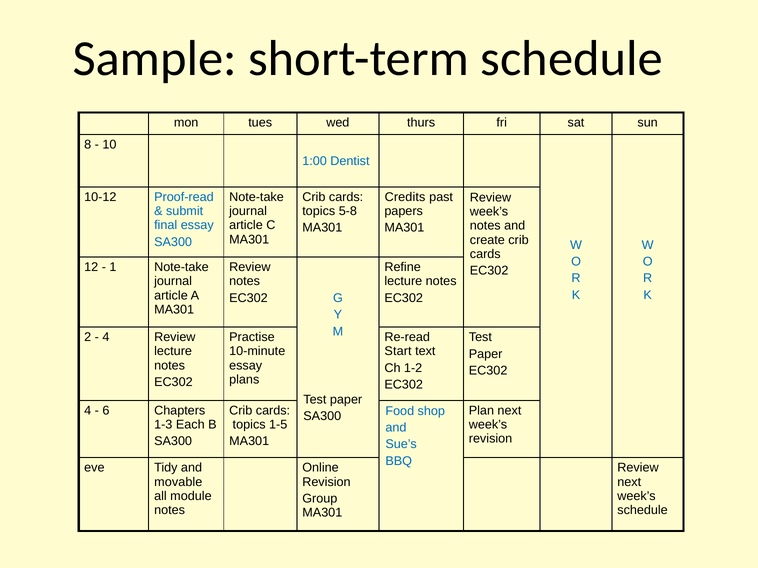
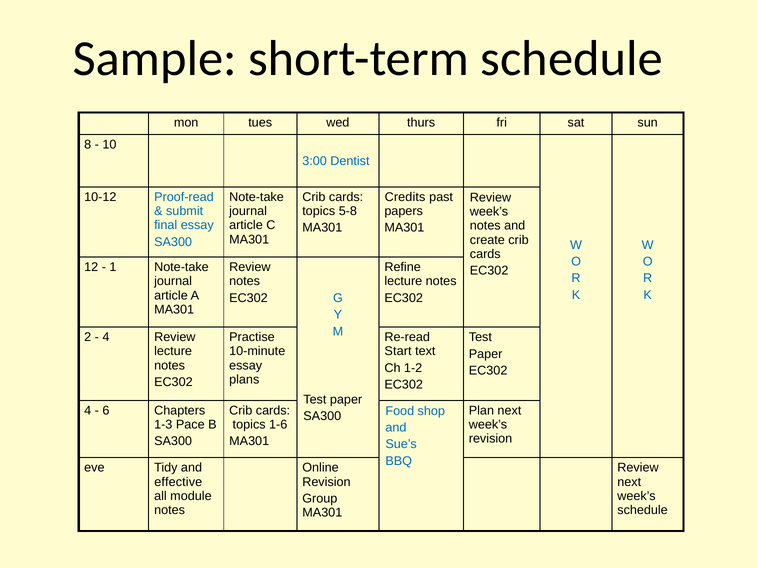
1:00: 1:00 -> 3:00
Each: Each -> Pace
1-5: 1-5 -> 1-6
movable: movable -> effective
